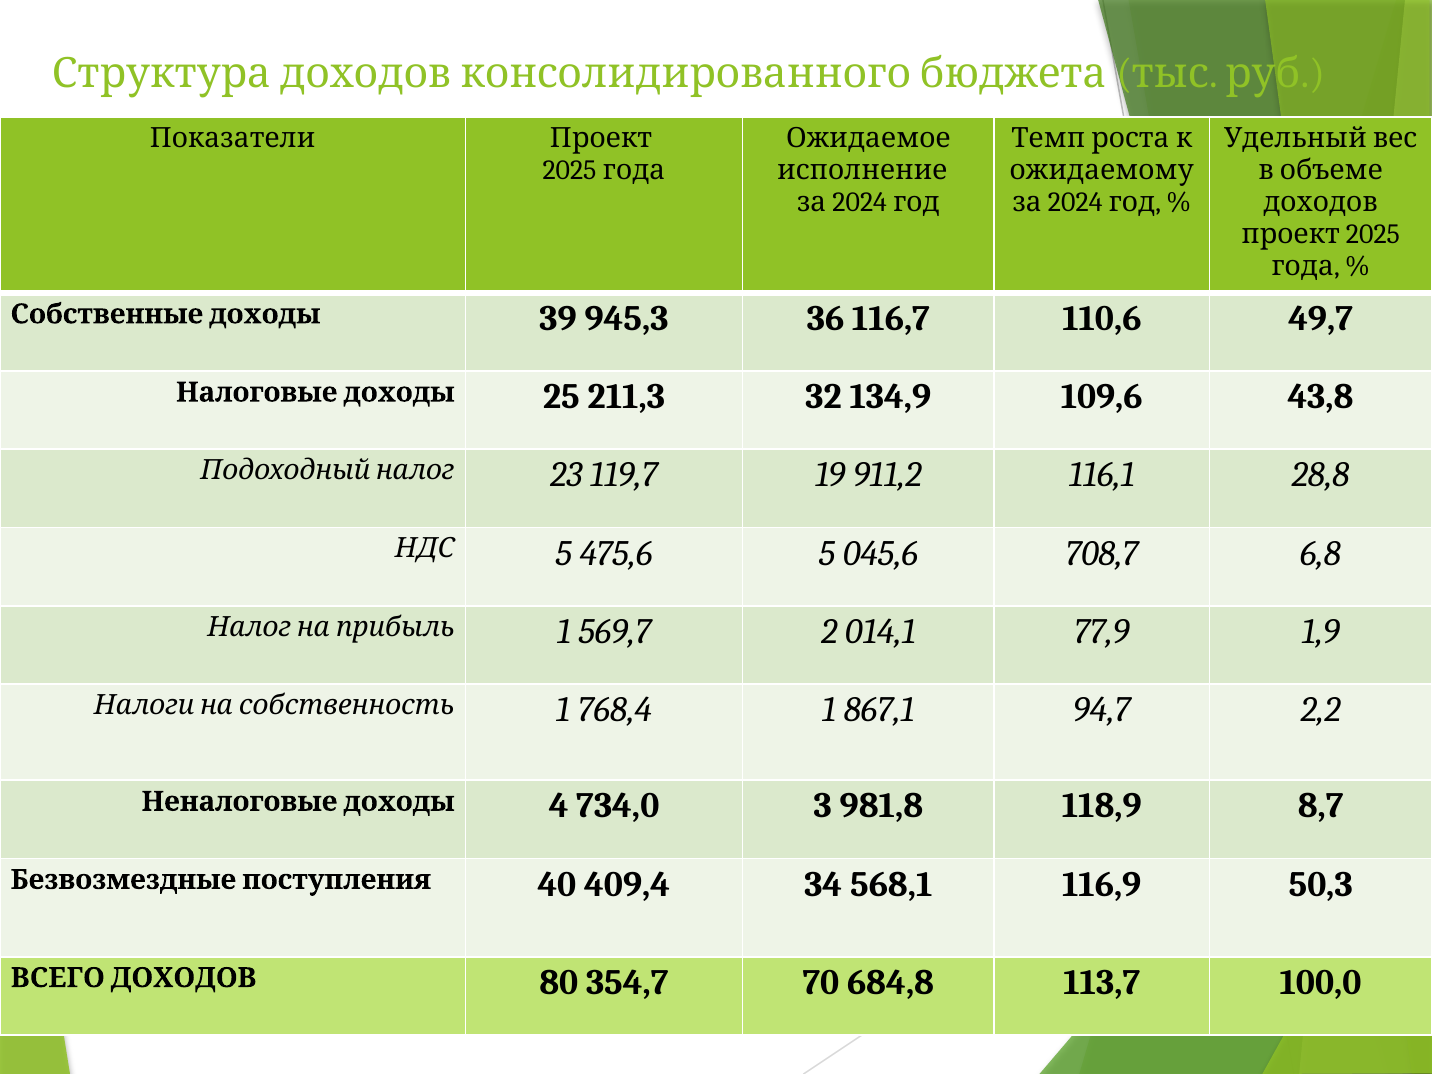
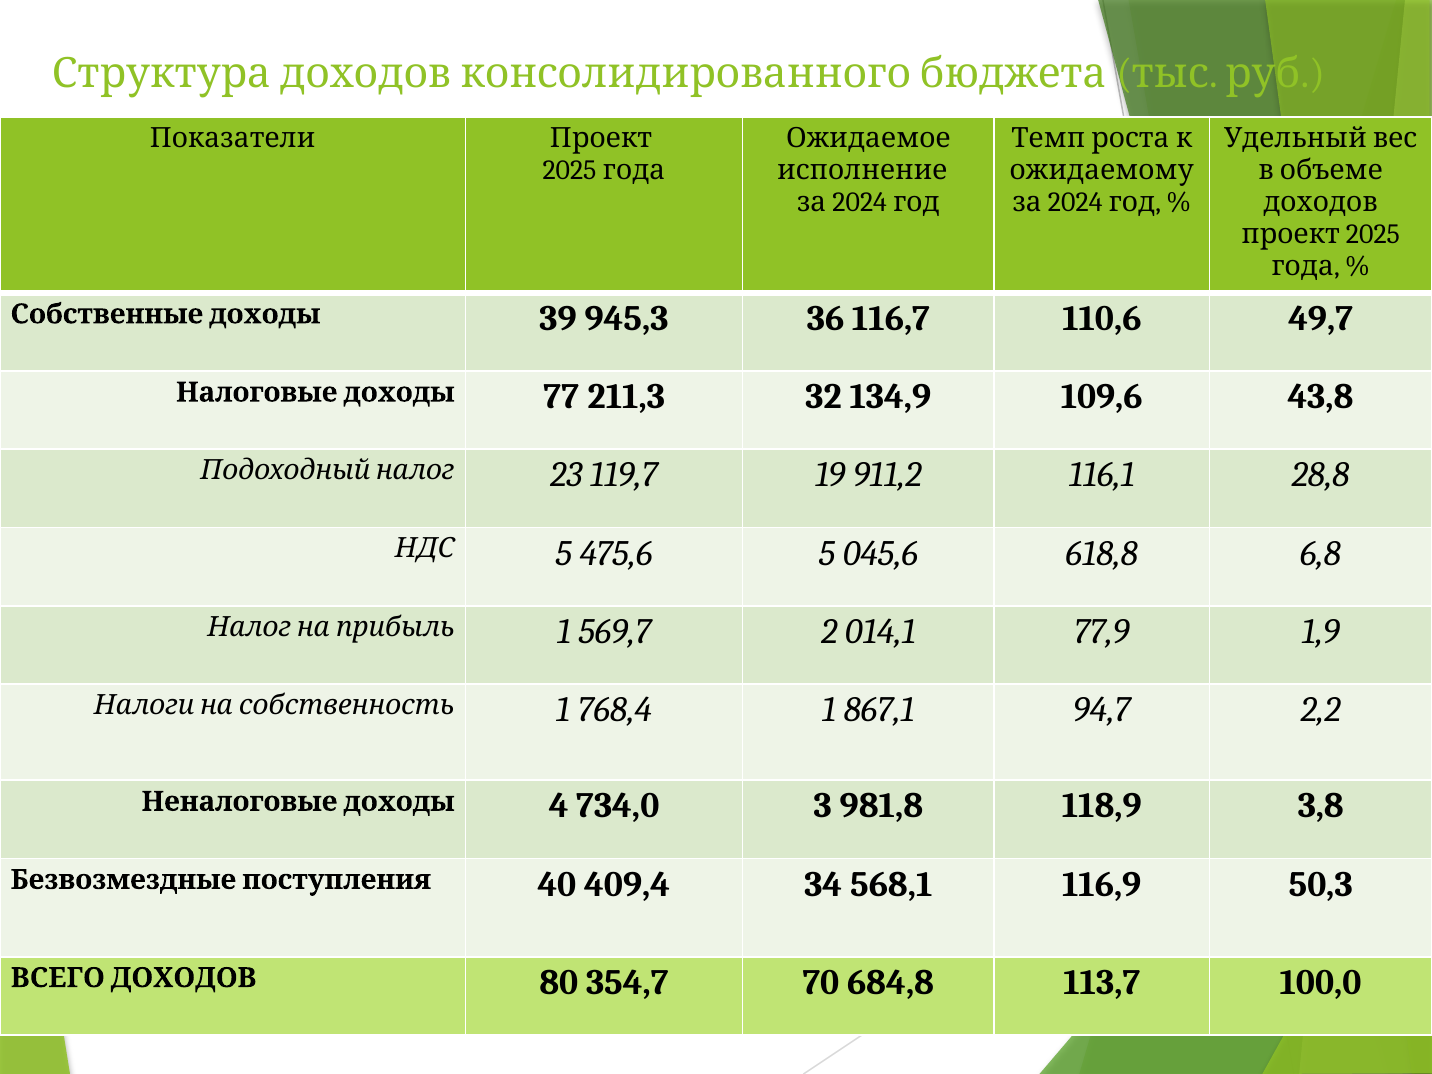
25: 25 -> 77
708,7: 708,7 -> 618,8
8,7: 8,7 -> 3,8
